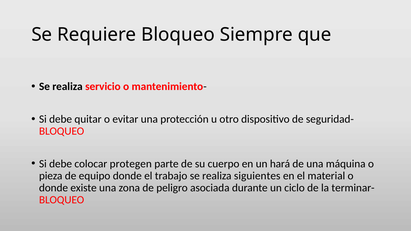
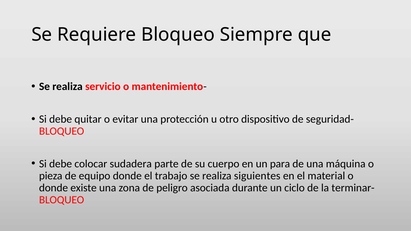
protegen: protegen -> sudadera
hará: hará -> para
